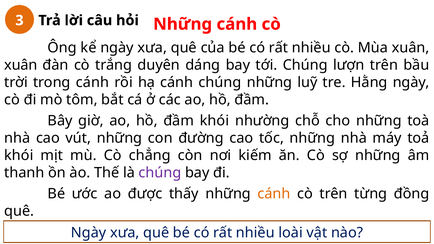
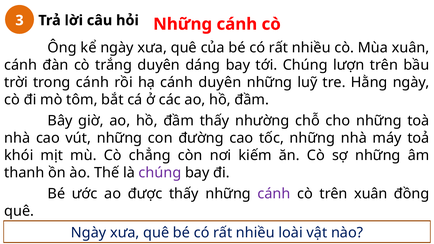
xuân at (21, 65): xuân -> cánh
cánh chúng: chúng -> duyên
đầm khói: khói -> thấy
cánh at (274, 194) colour: orange -> purple
trên từng: từng -> xuân
